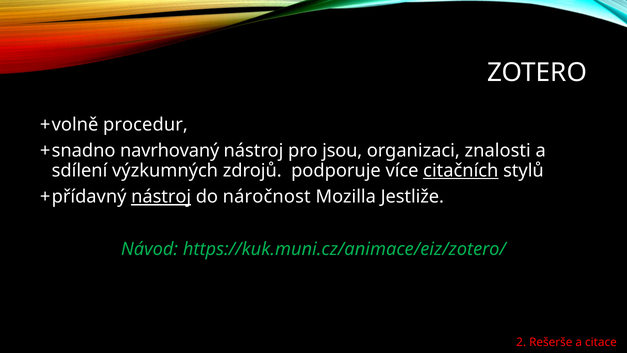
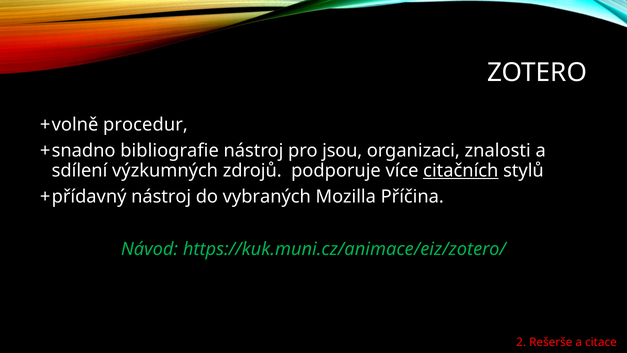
navrhovaný: navrhovaný -> bibliografie
nástroj at (161, 197) underline: present -> none
náročnost: náročnost -> vybraných
Jestliže: Jestliže -> Příčina
